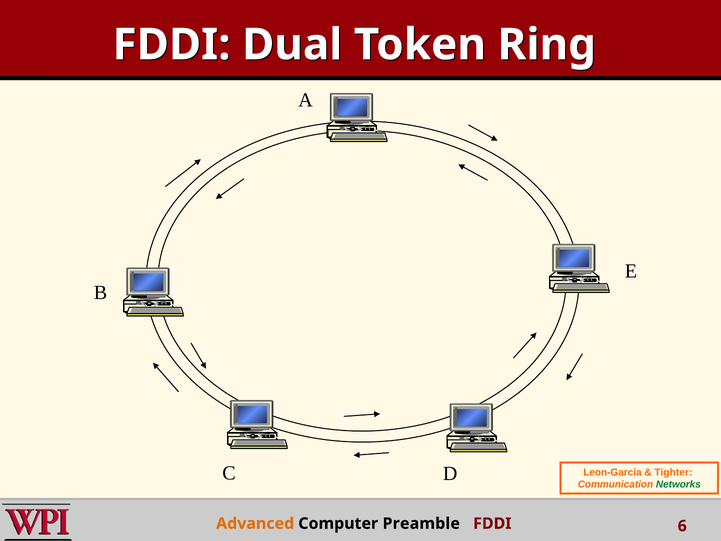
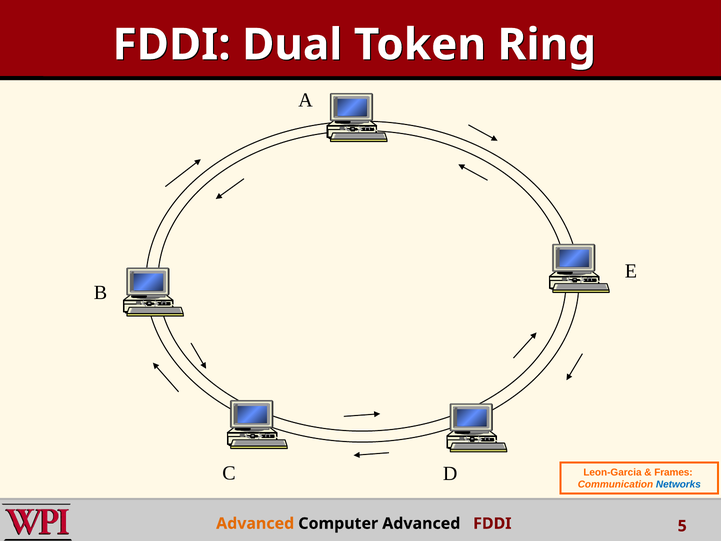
Tighter: Tighter -> Frames
Networks colour: green -> blue
Computer Preamble: Preamble -> Advanced
6: 6 -> 5
